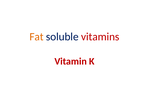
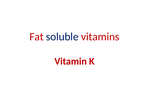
Fat colour: orange -> red
